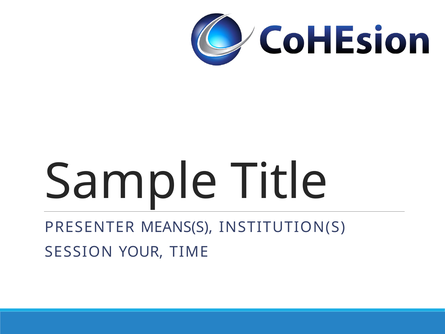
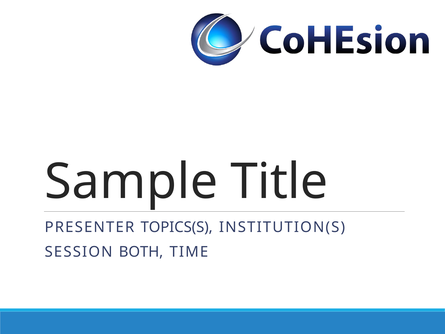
MEANS(S: MEANS(S -> TOPICS(S
YOUR: YOUR -> BOTH
